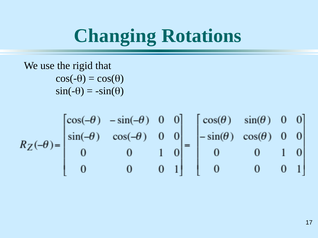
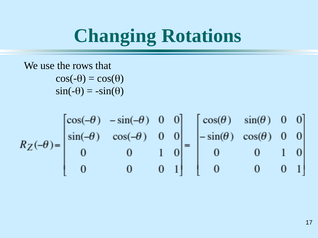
rigid: rigid -> rows
